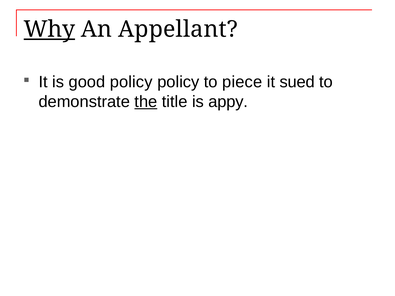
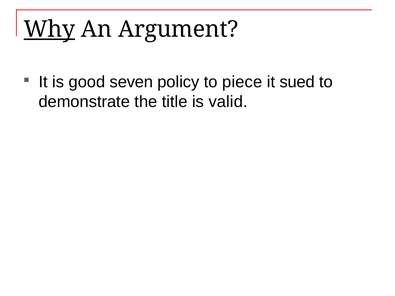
Appellant: Appellant -> Argument
good policy: policy -> seven
the underline: present -> none
appy: appy -> valid
